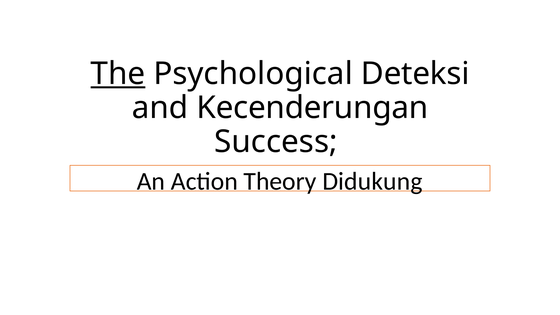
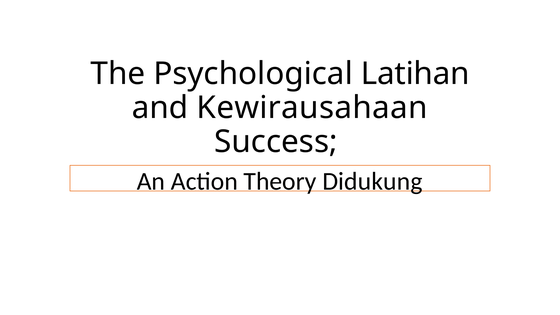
The underline: present -> none
Deteksi: Deteksi -> Latihan
Kecenderungan: Kecenderungan -> Kewirausahaan
